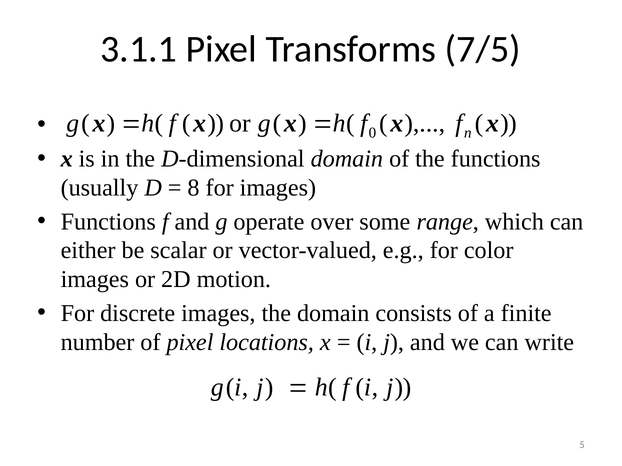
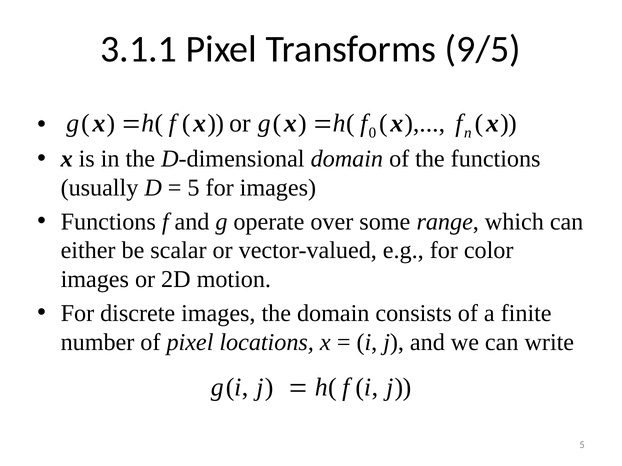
7/5: 7/5 -> 9/5
8 at (194, 188): 8 -> 5
